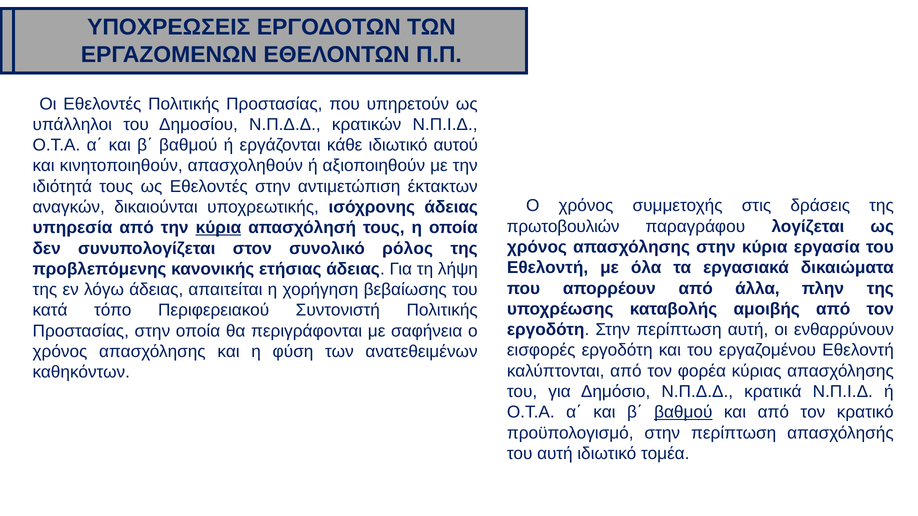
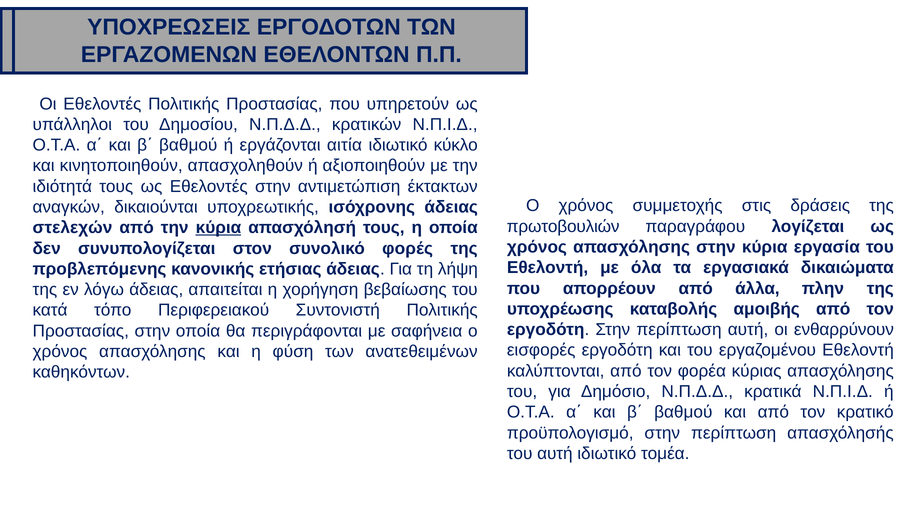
κάθε: κάθε -> αιτία
αυτού: αυτού -> κύκλο
υπηρεσία: υπηρεσία -> στελεχών
ρόλος: ρόλος -> φορές
βαθμού at (683, 413) underline: present -> none
